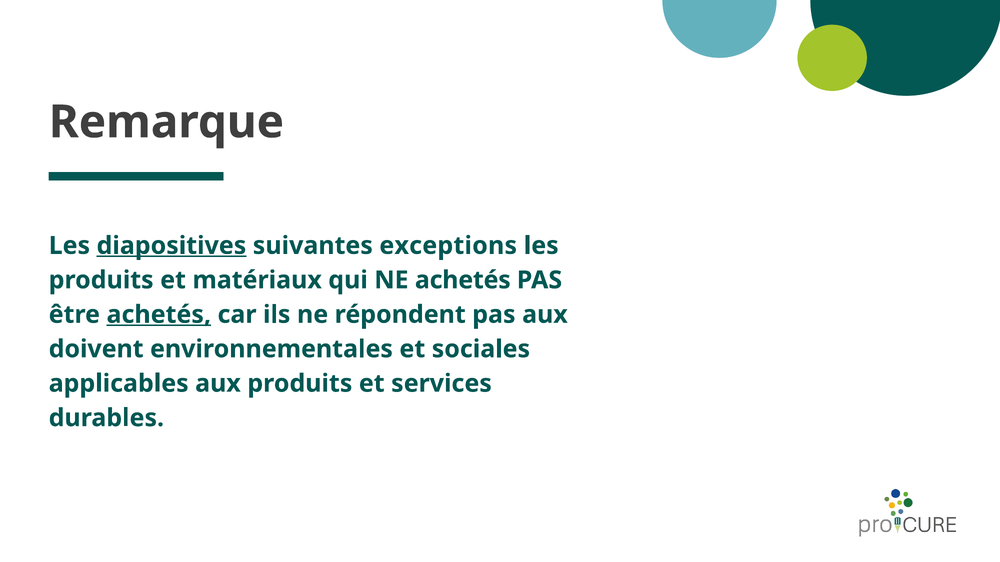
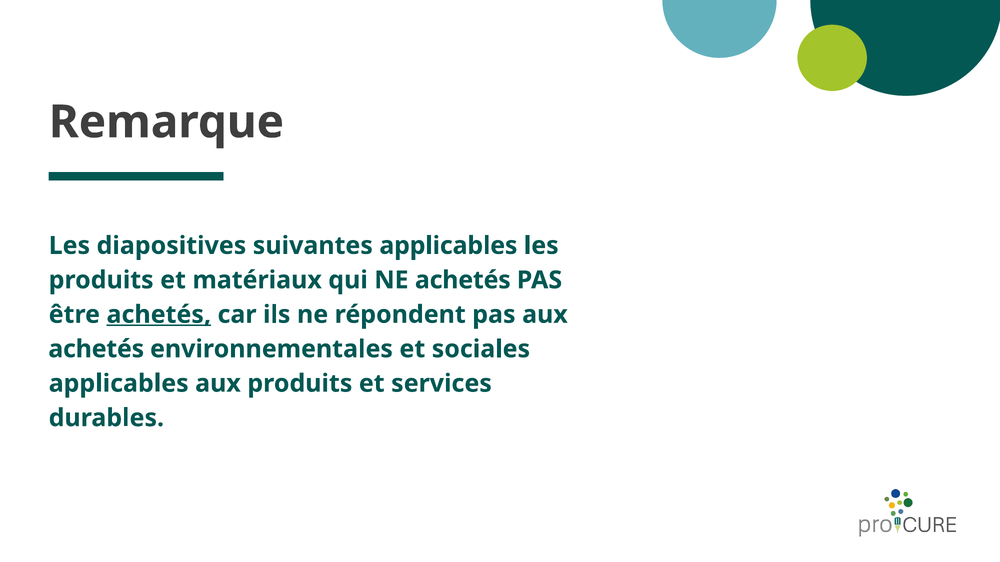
diapositives underline: present -> none
suivantes exceptions: exceptions -> applicables
doivent at (96, 349): doivent -> achetés
